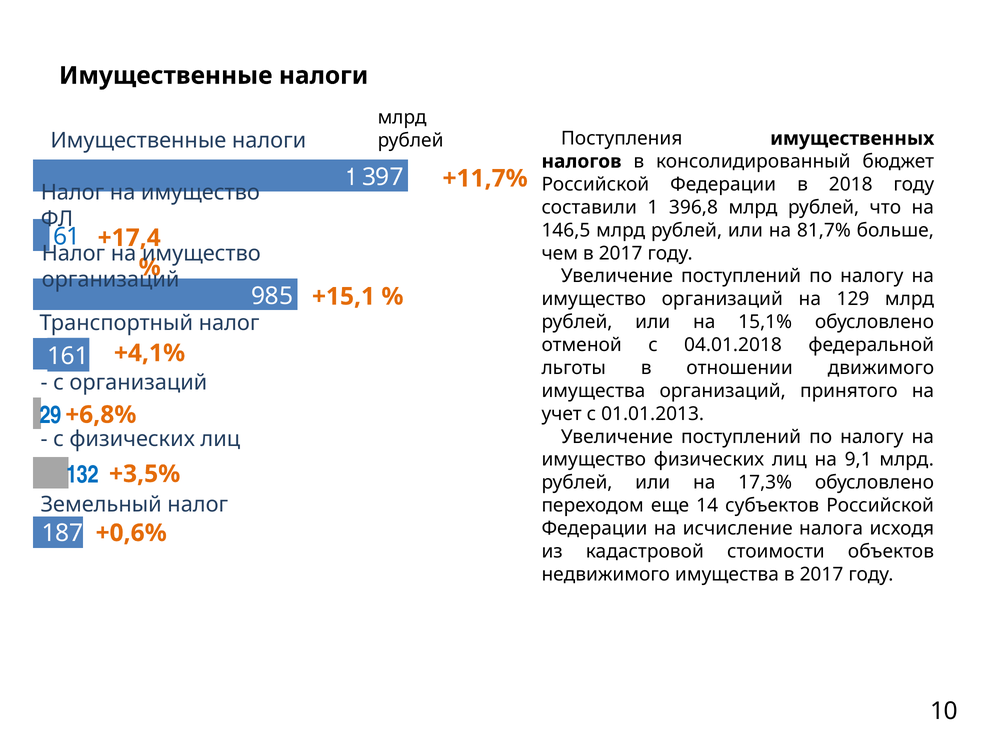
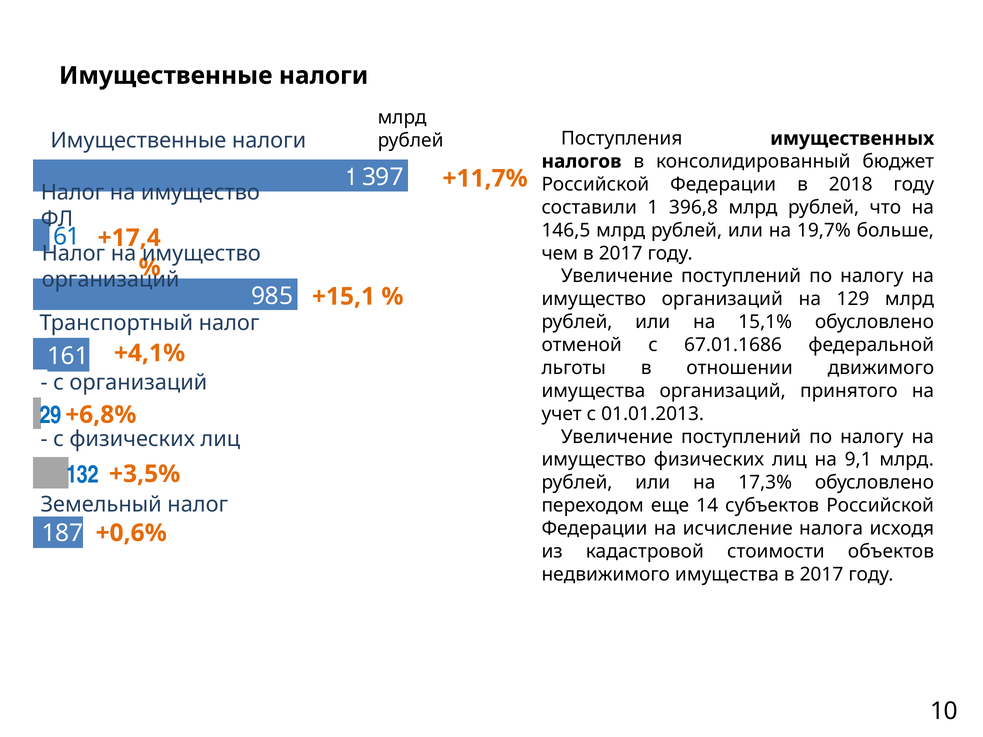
81,7%: 81,7% -> 19,7%
04.01.2018: 04.01.2018 -> 67.01.1686
